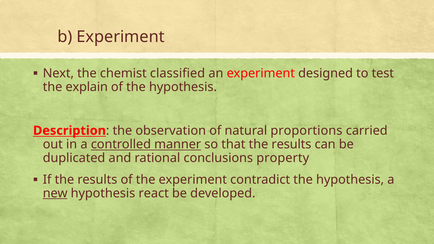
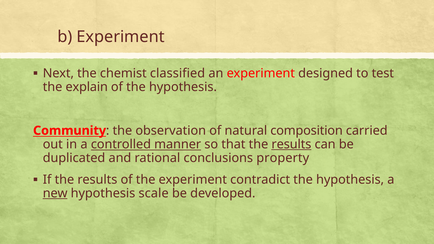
Description: Description -> Community
proportions: proportions -> composition
results at (291, 144) underline: none -> present
react: react -> scale
